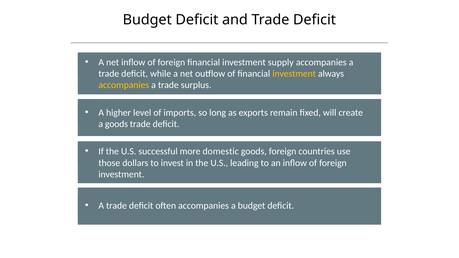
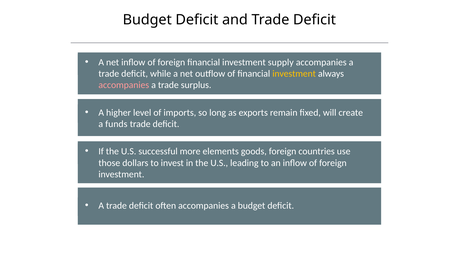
accompanies at (124, 85) colour: yellow -> pink
a goods: goods -> funds
domestic: domestic -> elements
